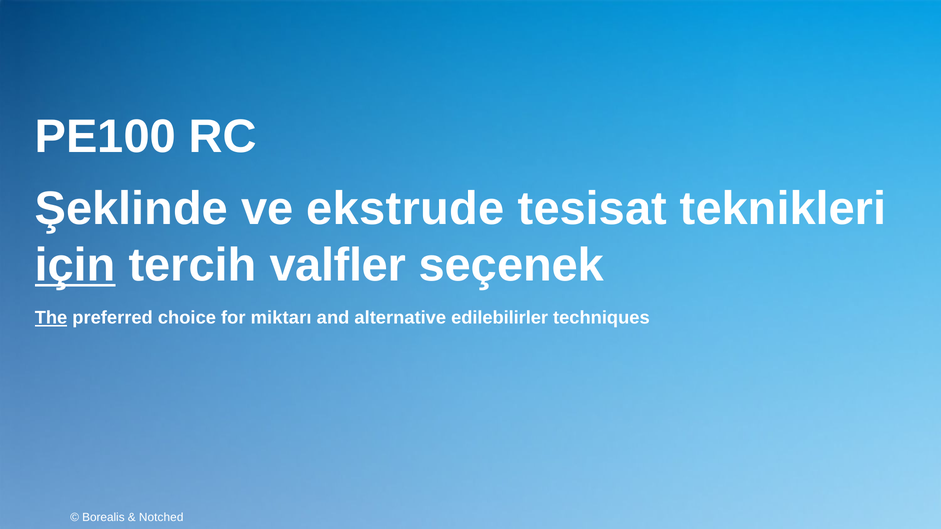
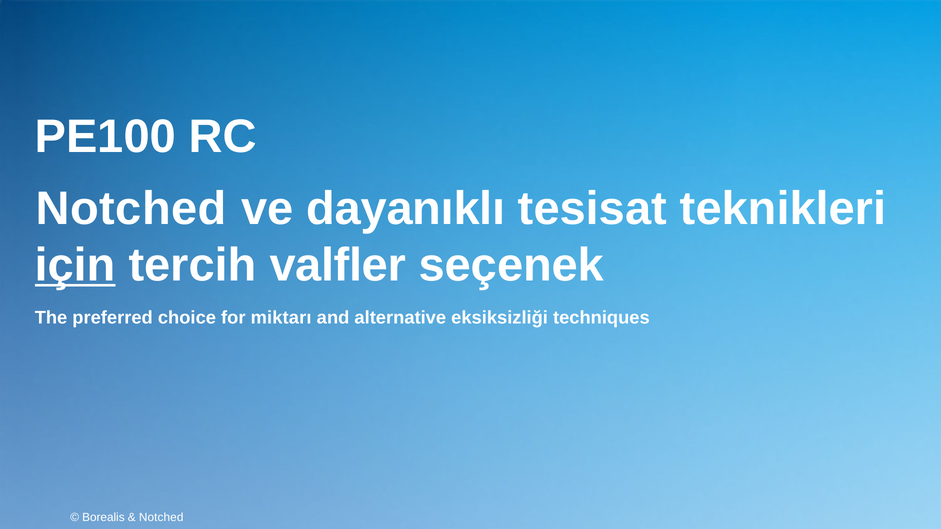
Şeklinde at (131, 209): Şeklinde -> Notched
ekstrude: ekstrude -> dayanıklı
The underline: present -> none
edilebilirler: edilebilirler -> eksiksizliği
